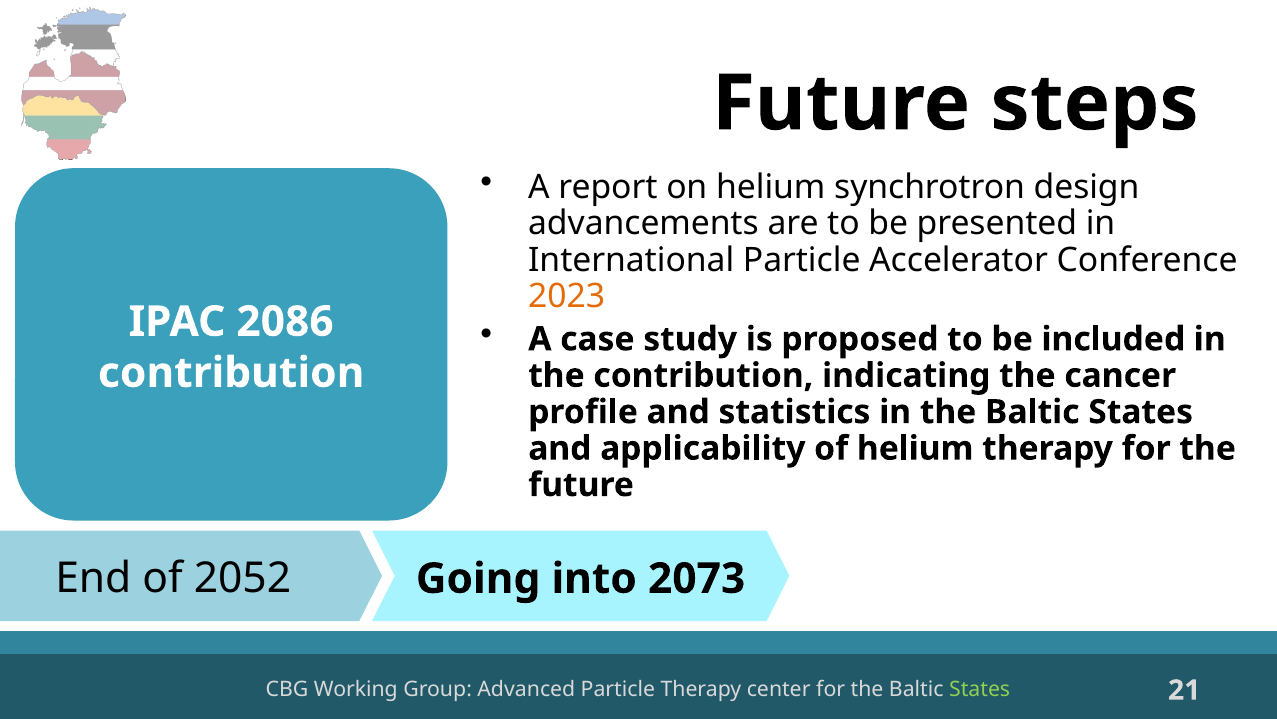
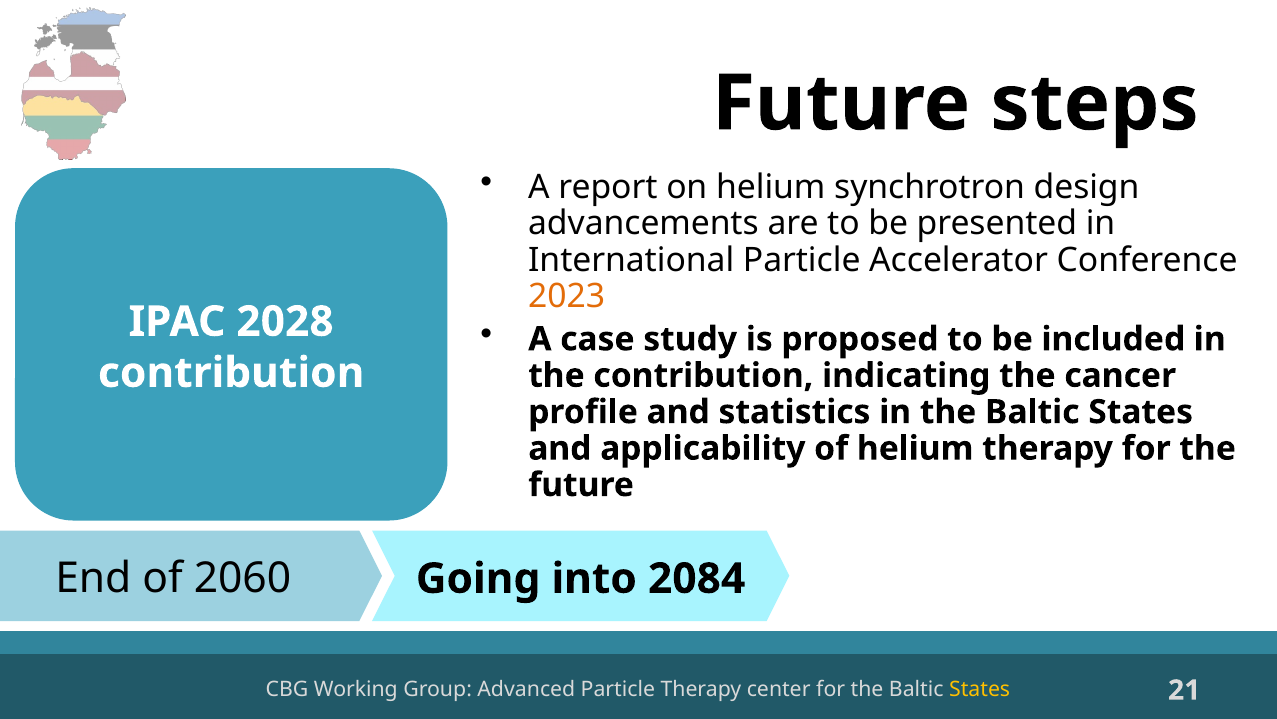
2086: 2086 -> 2028
2052: 2052 -> 2060
2073: 2073 -> 2084
States at (980, 689) colour: light green -> yellow
